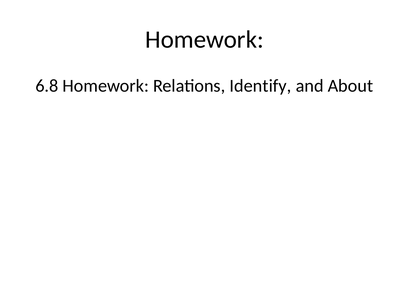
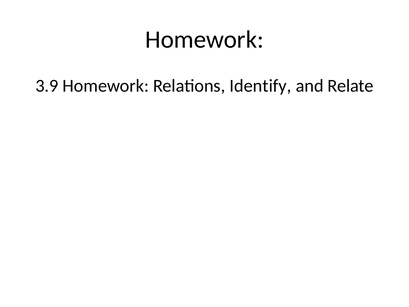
6.8: 6.8 -> 3.9
About: About -> Relate
